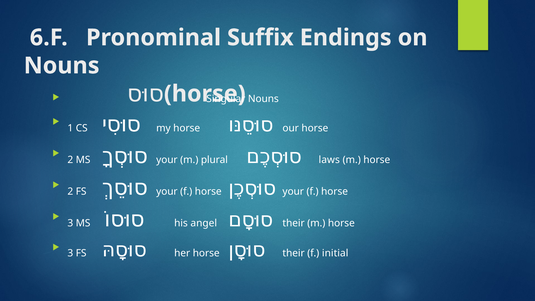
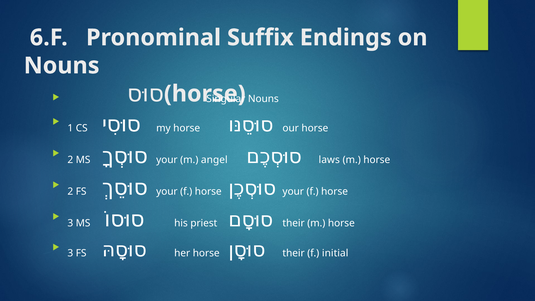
plural: plural -> angel
angel: angel -> priest
